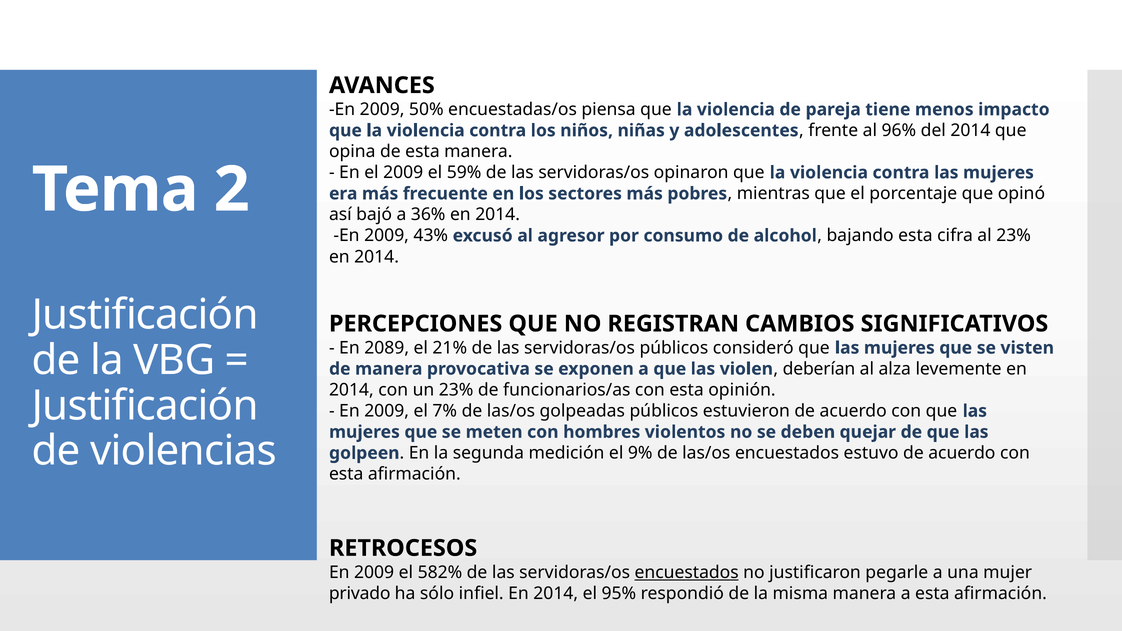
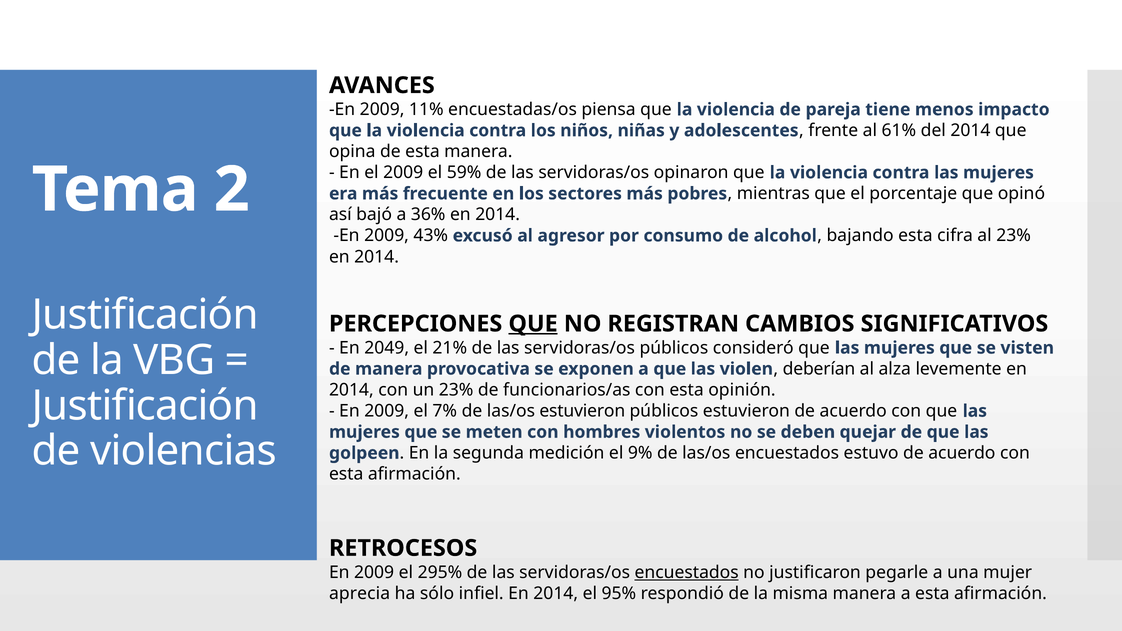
50%: 50% -> 11%
96%: 96% -> 61%
QUE at (533, 324) underline: none -> present
2089: 2089 -> 2049
las/os golpeadas: golpeadas -> estuvieron
582%: 582% -> 295%
privado: privado -> aprecia
